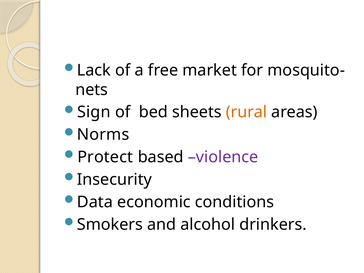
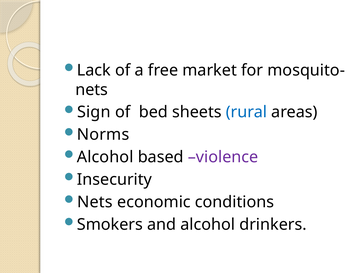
rural colour: orange -> blue
Protect at (105, 157): Protect -> Alcohol
Data at (95, 202): Data -> Nets
